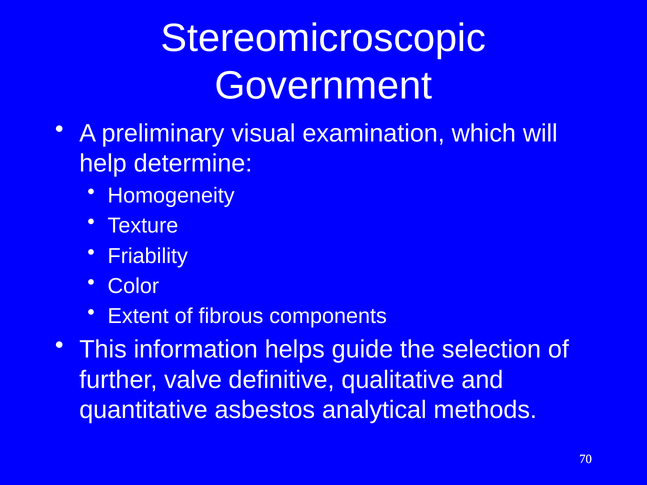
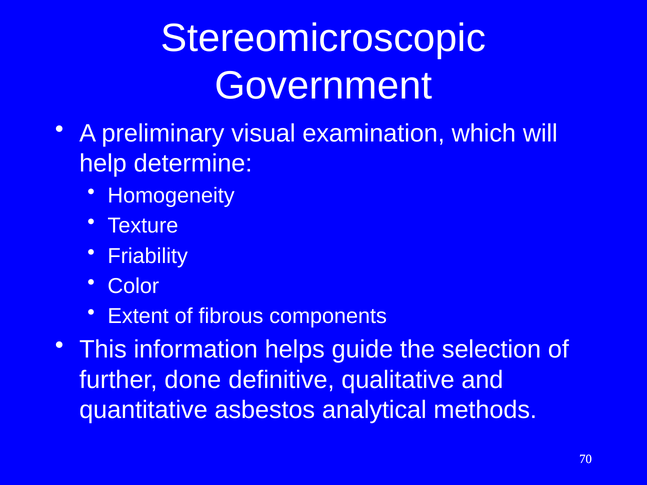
valve: valve -> done
